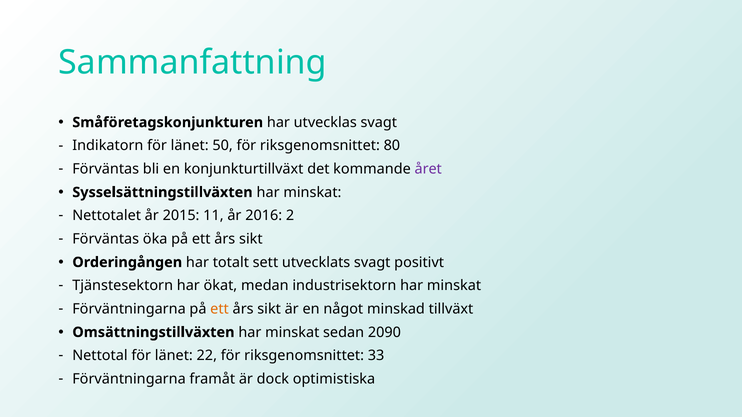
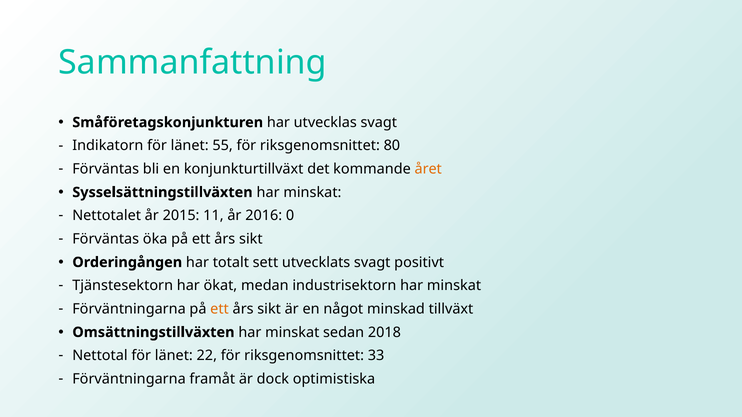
50: 50 -> 55
året colour: purple -> orange
2: 2 -> 0
2090: 2090 -> 2018
